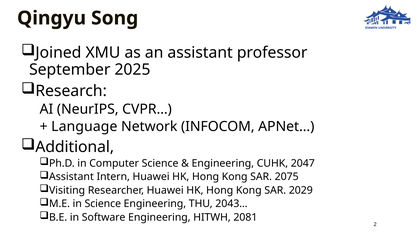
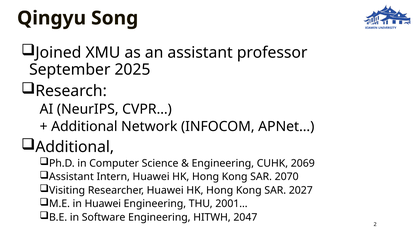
Language at (84, 126): Language -> Additional
2047: 2047 -> 2069
2075: 2075 -> 2070
2029: 2029 -> 2027
in Science: Science -> Huawei
2043…: 2043… -> 2001…
2081: 2081 -> 2047
